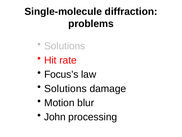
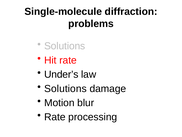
Focus’s: Focus’s -> Under’s
John at (55, 117): John -> Rate
